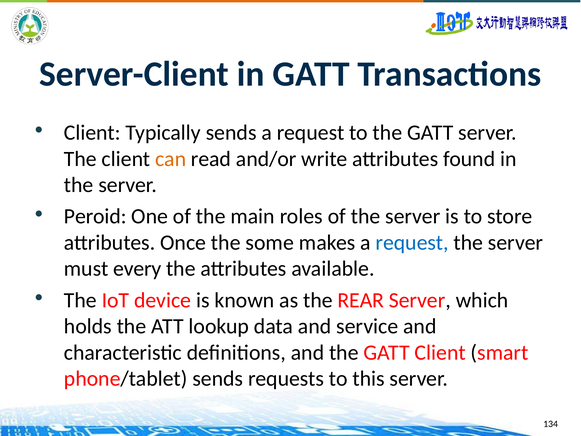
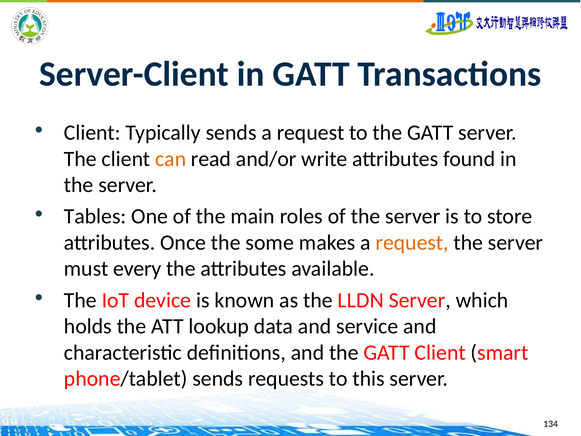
Peroid: Peroid -> Tables
request at (412, 242) colour: blue -> orange
REAR: REAR -> LLDN
